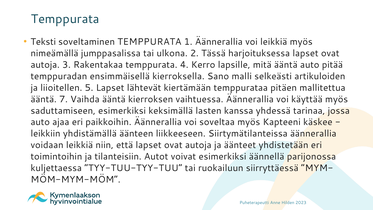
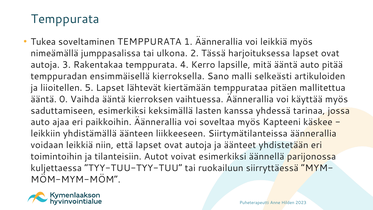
Teksti: Teksti -> Tukea
7: 7 -> 0
